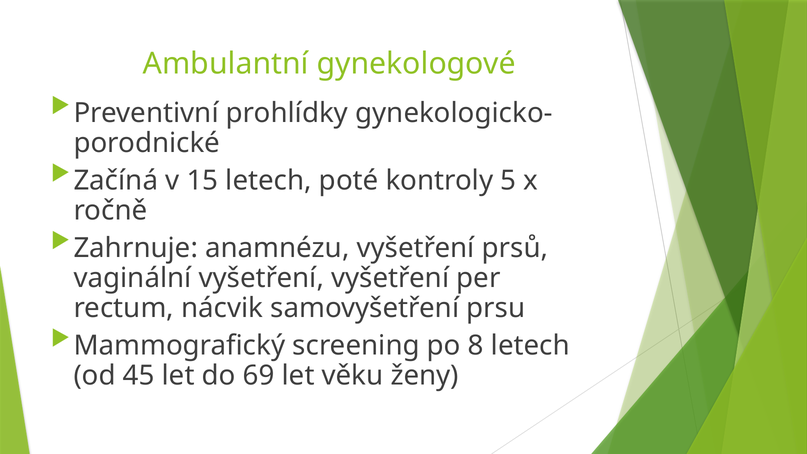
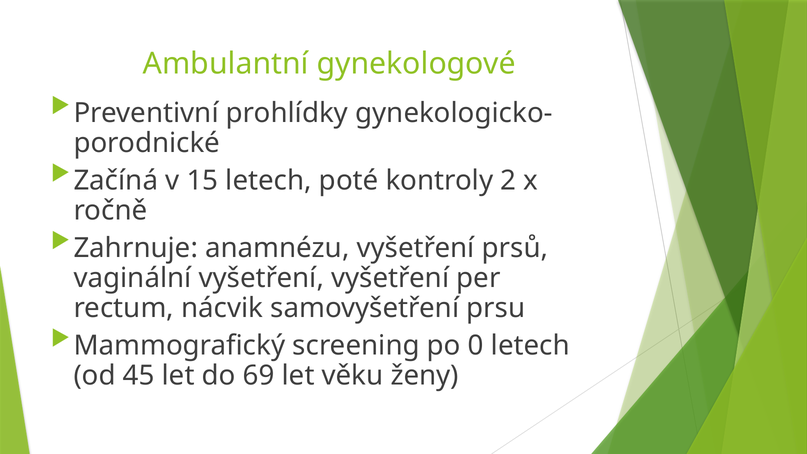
5: 5 -> 2
8: 8 -> 0
